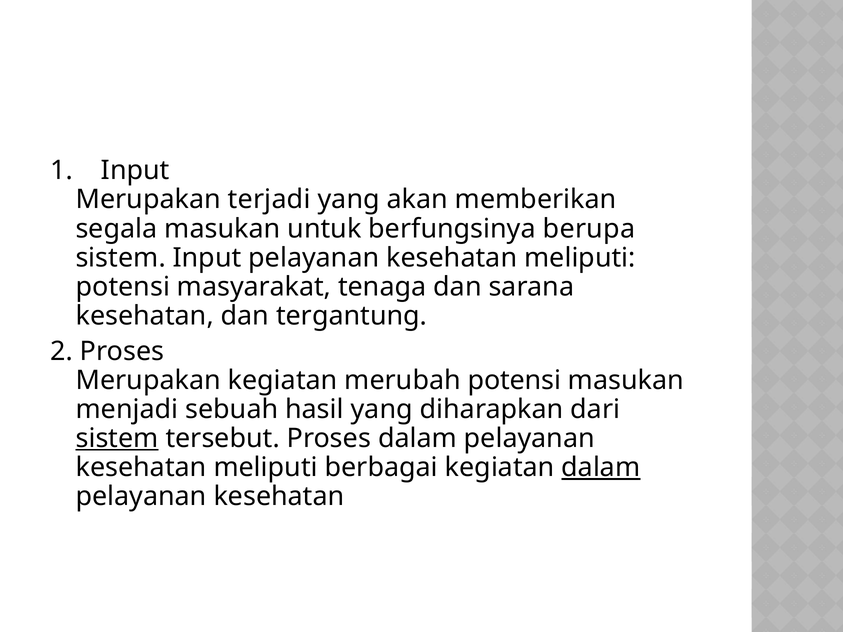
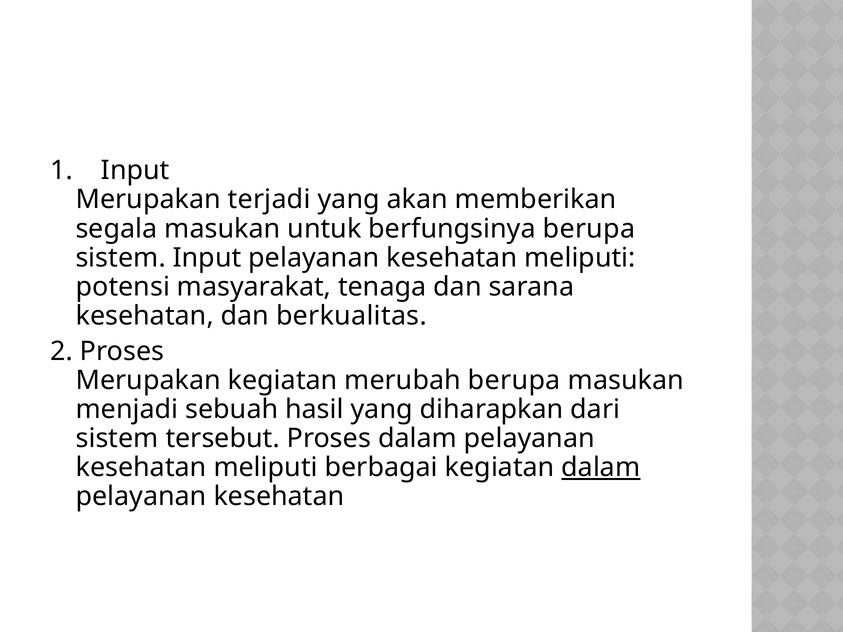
tergantung: tergantung -> berkualitas
merubah potensi: potensi -> berupa
sistem at (117, 439) underline: present -> none
